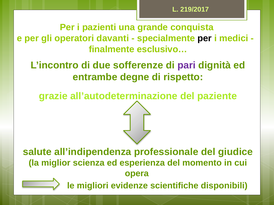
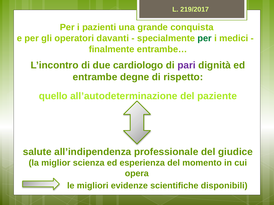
per at (205, 38) colour: black -> green
esclusivo…: esclusivo… -> entrambe…
sofferenze: sofferenze -> cardiologo
grazie: grazie -> quello
